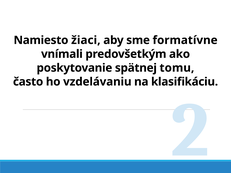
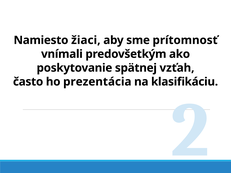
formatívne: formatívne -> prítomnosť
tomu: tomu -> vzťah
vzdelávaniu: vzdelávaniu -> prezentácia
